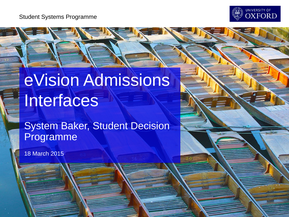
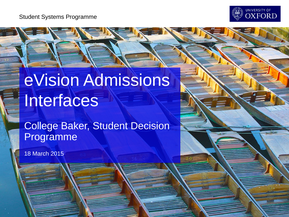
System: System -> College
